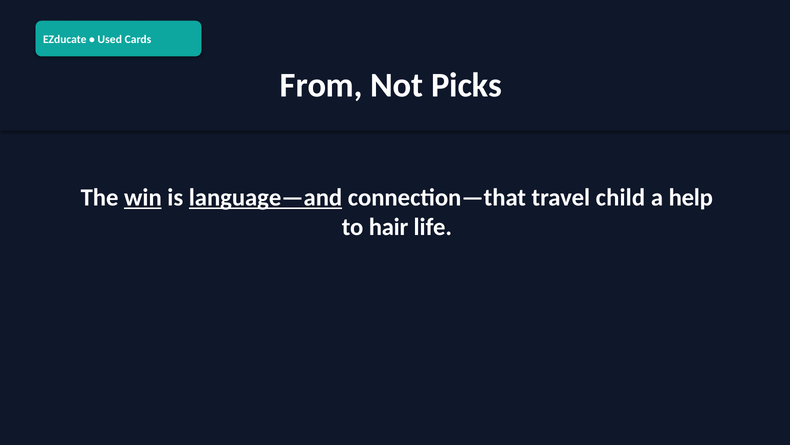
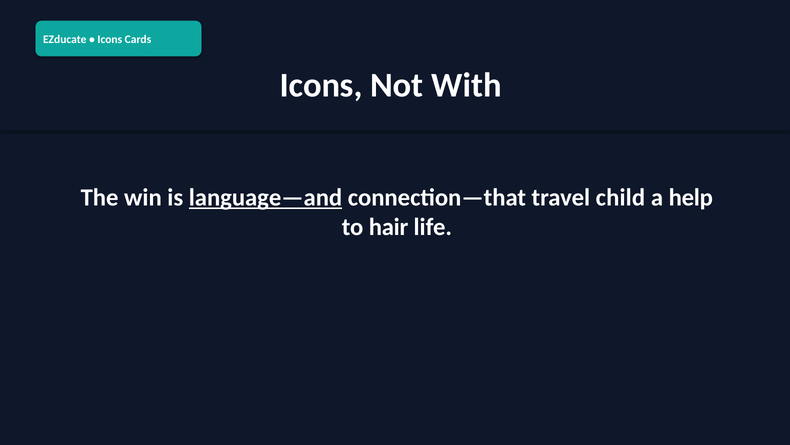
Used at (110, 39): Used -> Icons
From at (321, 85): From -> Icons
Picks: Picks -> With
win underline: present -> none
